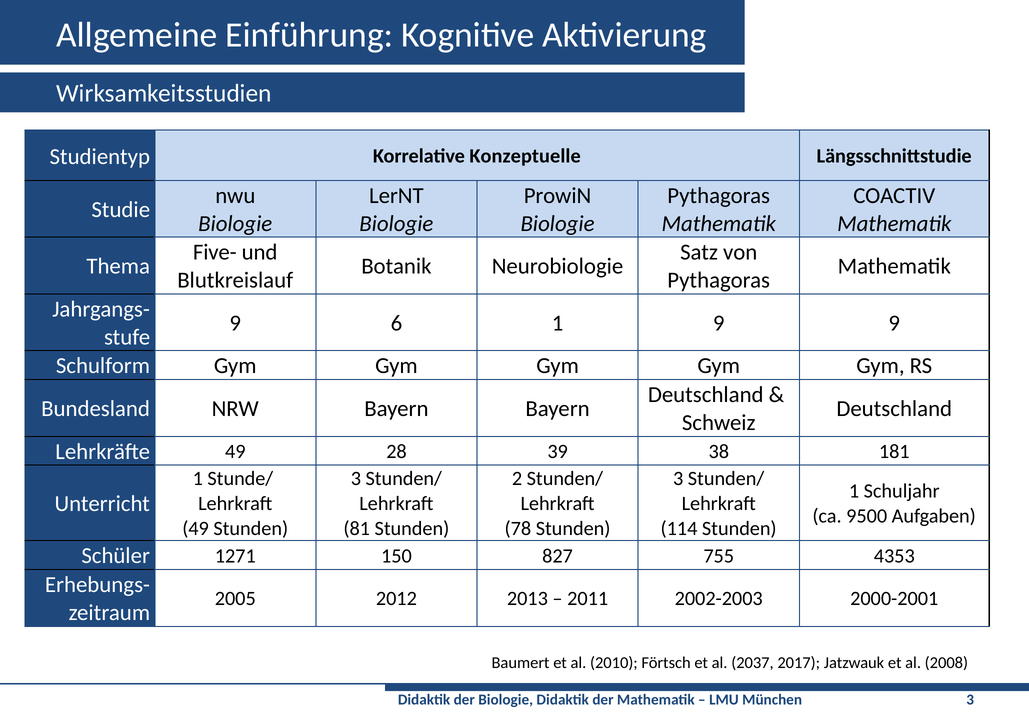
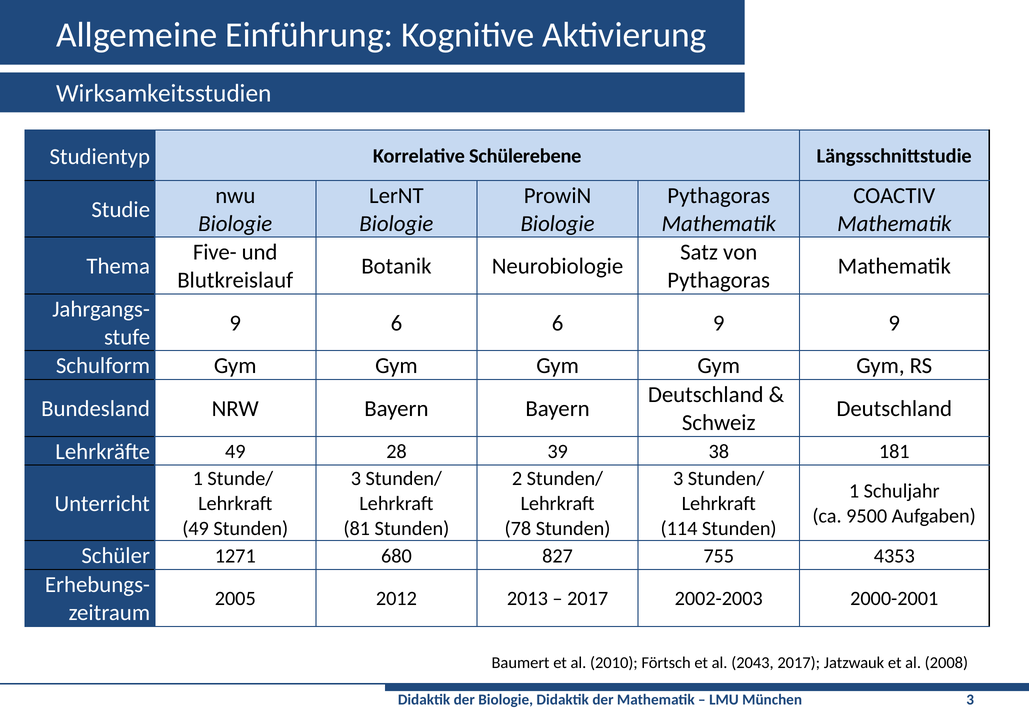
Konzeptuelle: Konzeptuelle -> Schülerebene
6 1: 1 -> 6
150: 150 -> 680
2011 at (588, 598): 2011 -> 2017
2037: 2037 -> 2043
